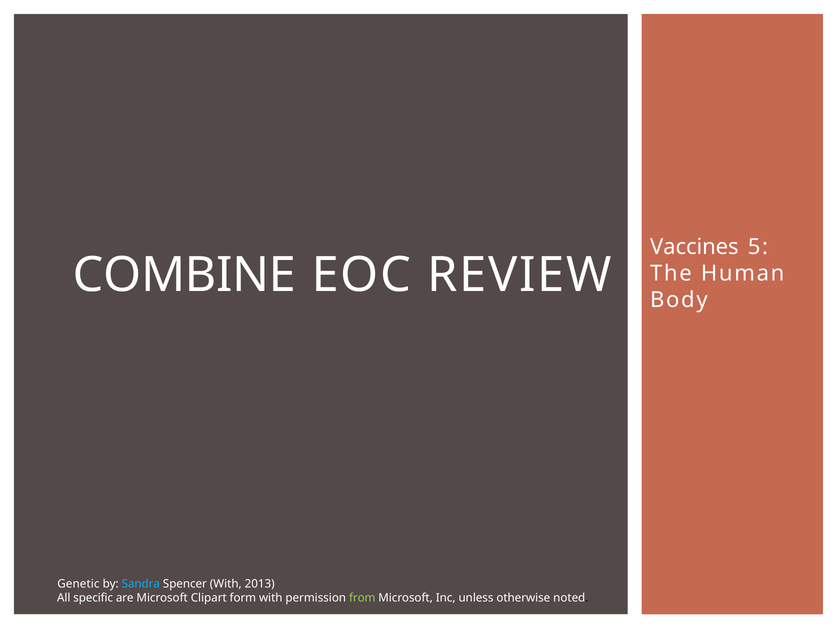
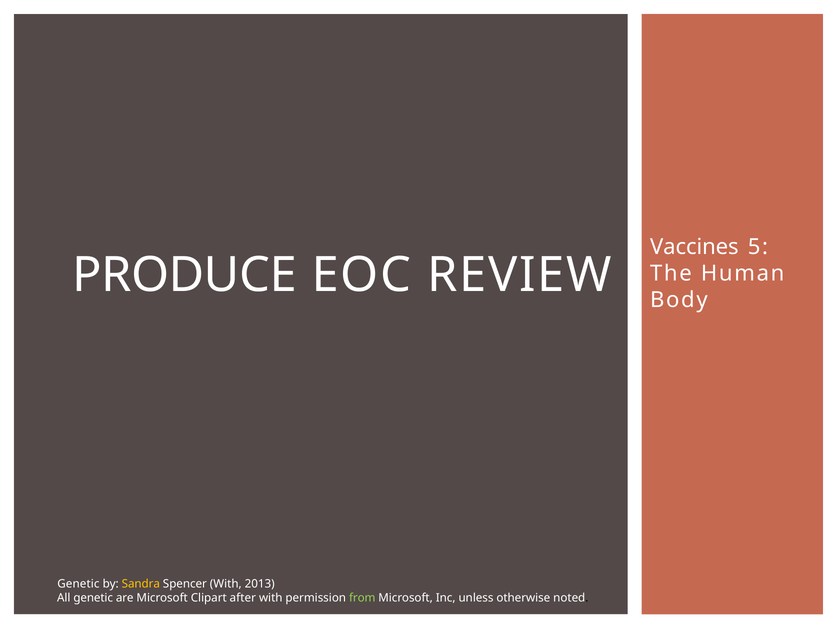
COMBINE: COMBINE -> PRODUCE
Sandra colour: light blue -> yellow
All specific: specific -> genetic
form: form -> after
